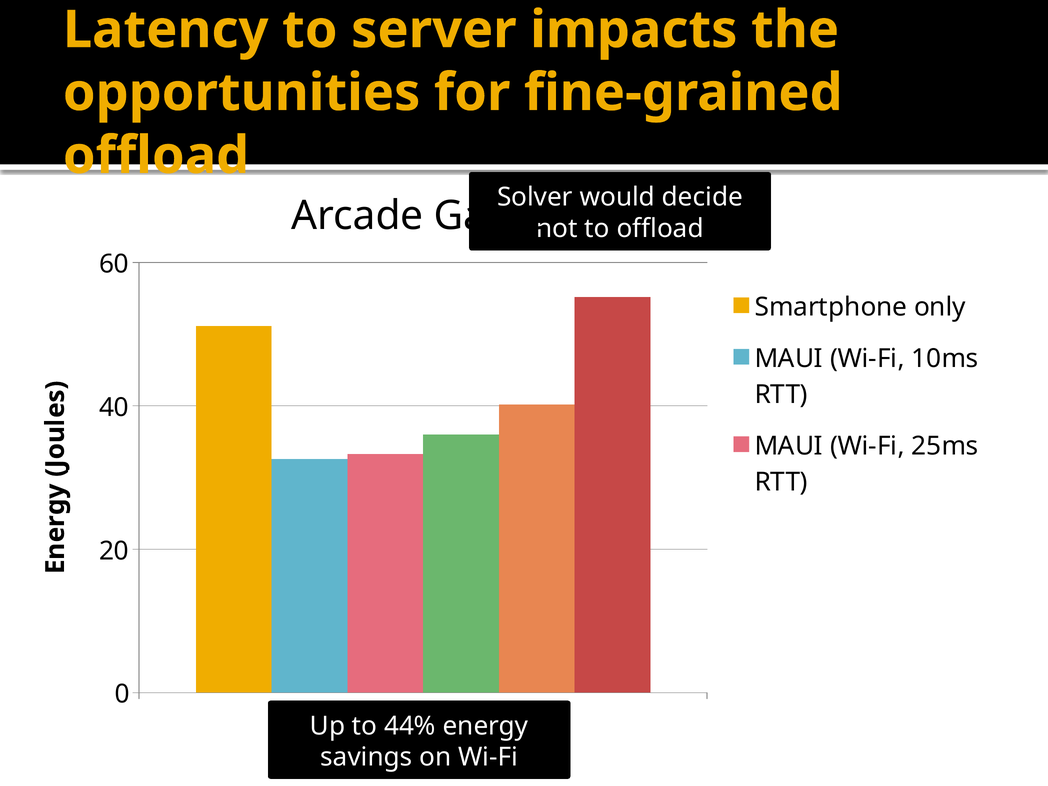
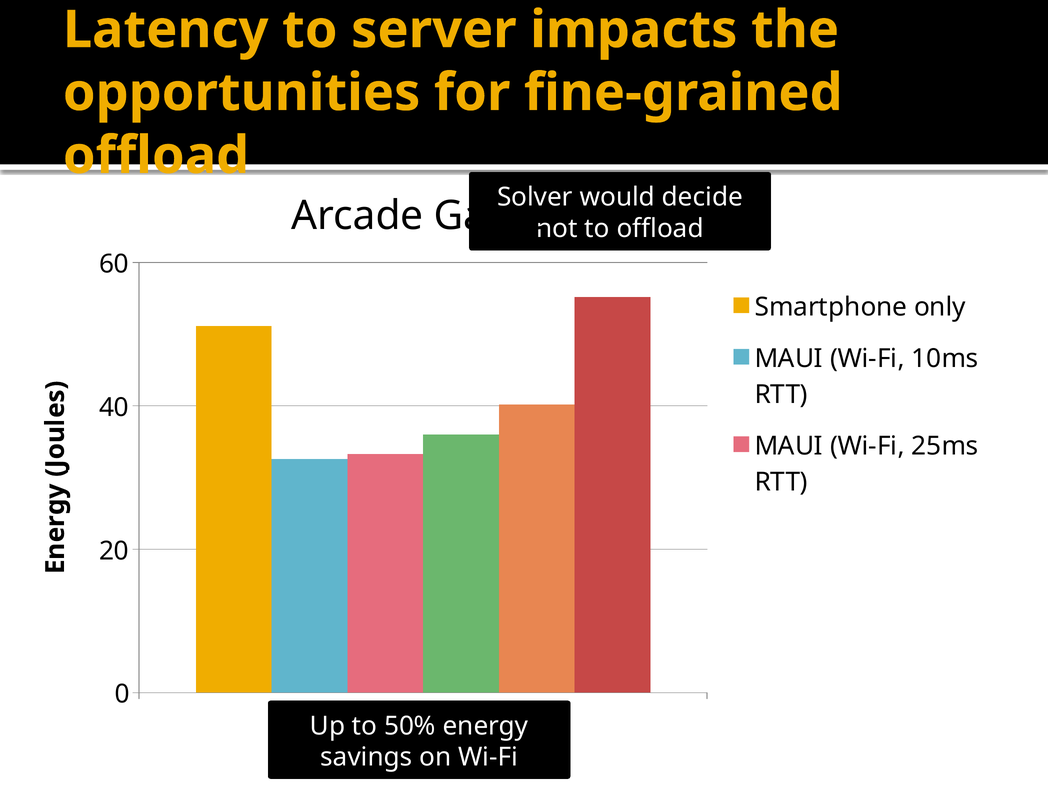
44%: 44% -> 50%
